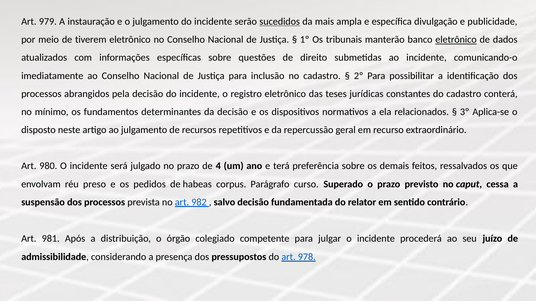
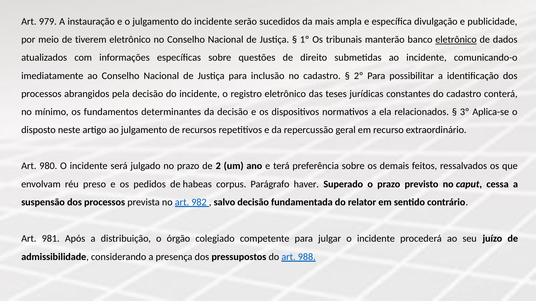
sucedidos underline: present -> none
4: 4 -> 2
curso: curso -> haver
978: 978 -> 988
